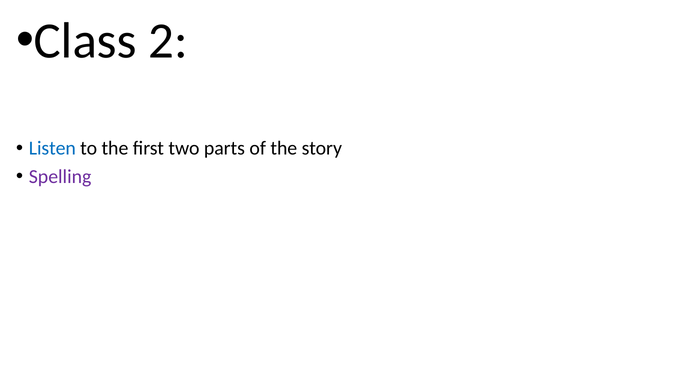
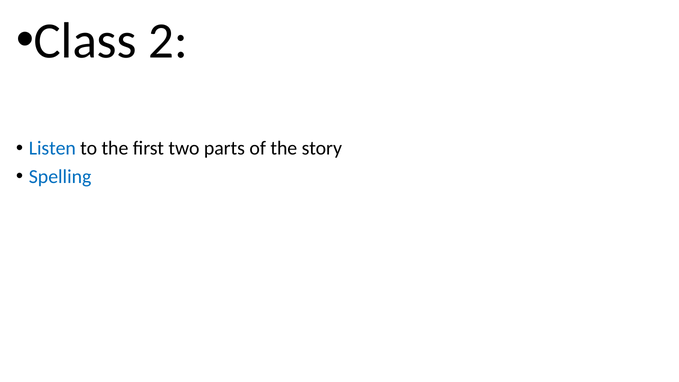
Spelling colour: purple -> blue
